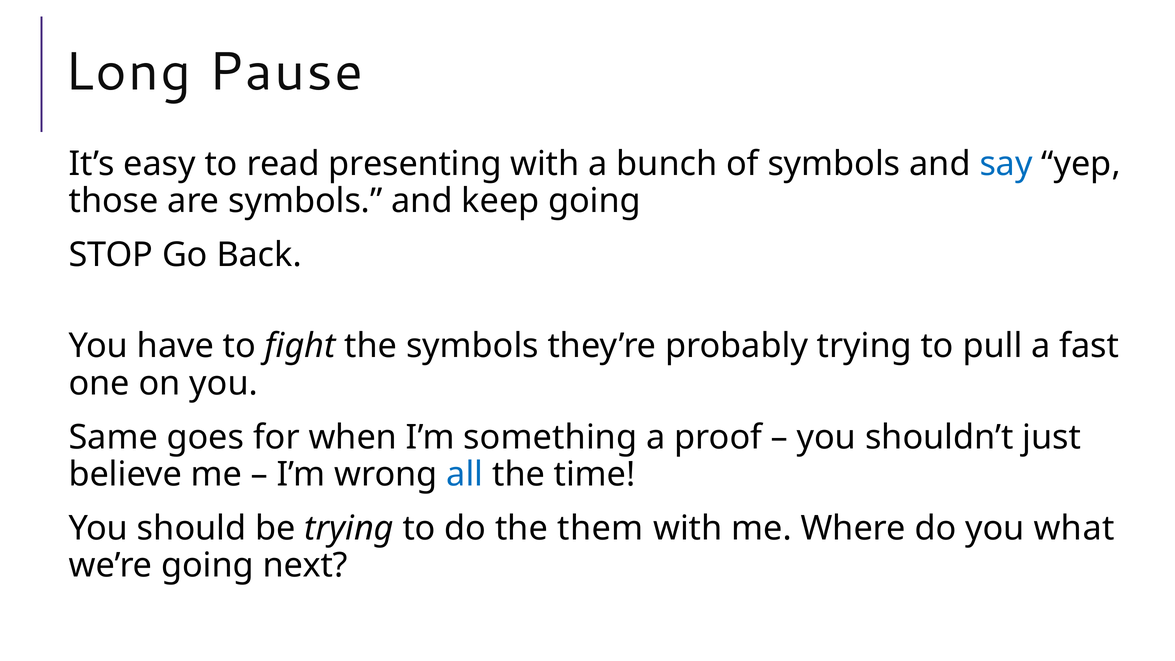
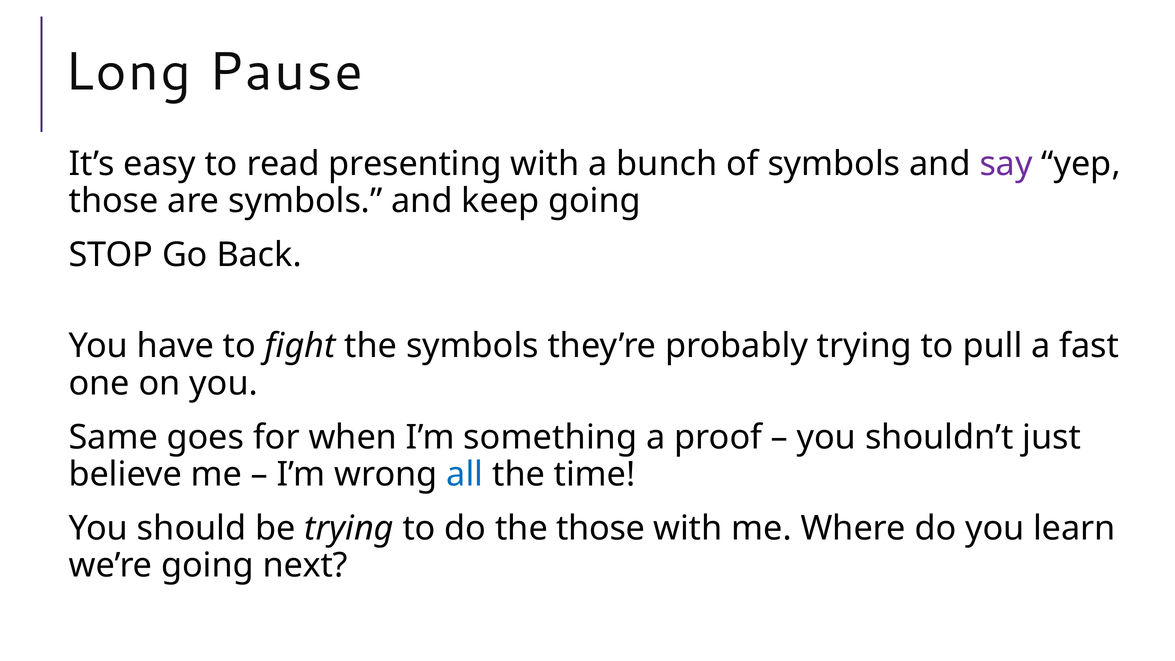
say colour: blue -> purple
the them: them -> those
what: what -> learn
